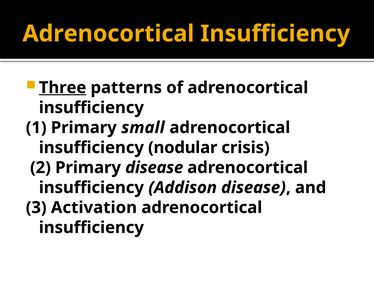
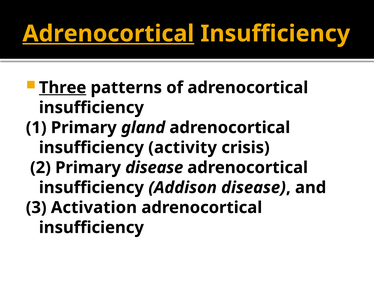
Adrenocortical at (108, 34) underline: none -> present
small: small -> gland
nodular: nodular -> activity
